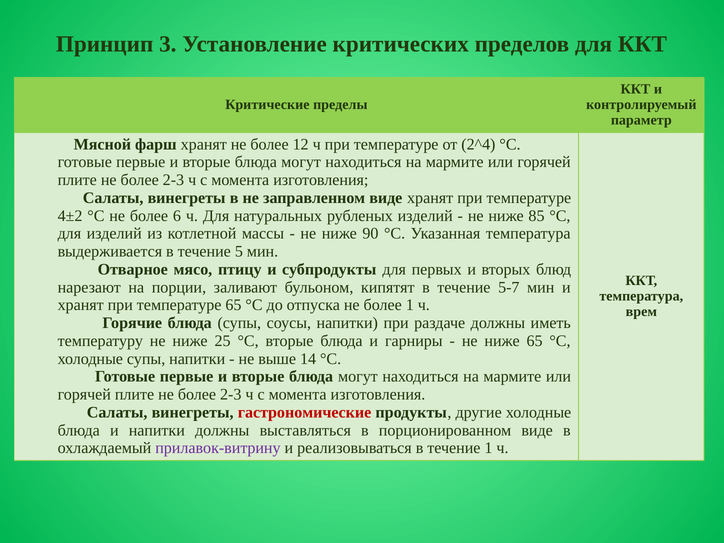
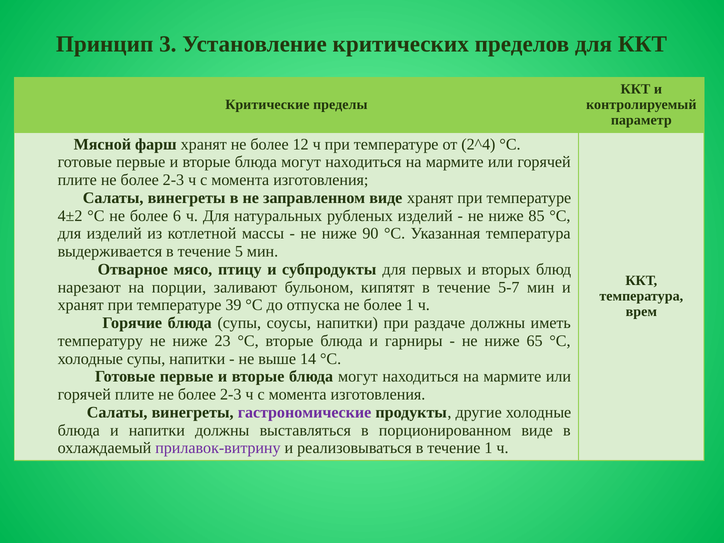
температуре 65: 65 -> 39
25: 25 -> 23
гастрономические colour: red -> purple
